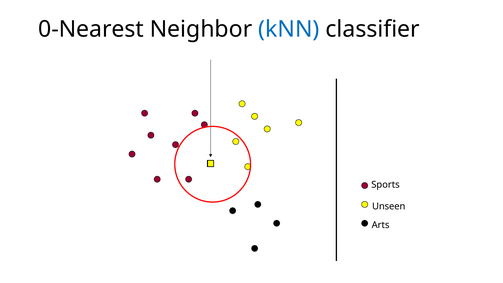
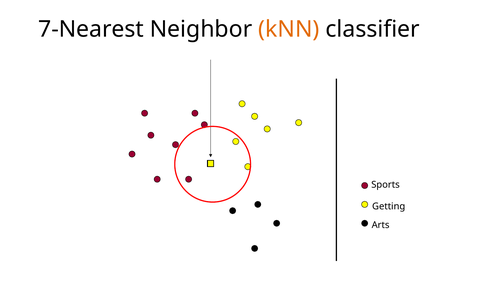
0-Nearest: 0-Nearest -> 7-Nearest
kNN colour: blue -> orange
Unseen: Unseen -> Getting
